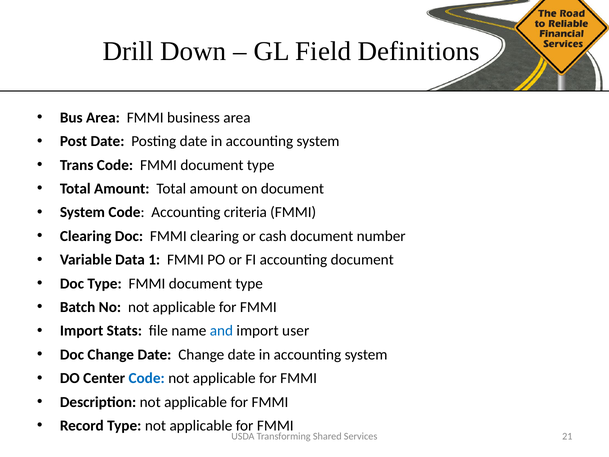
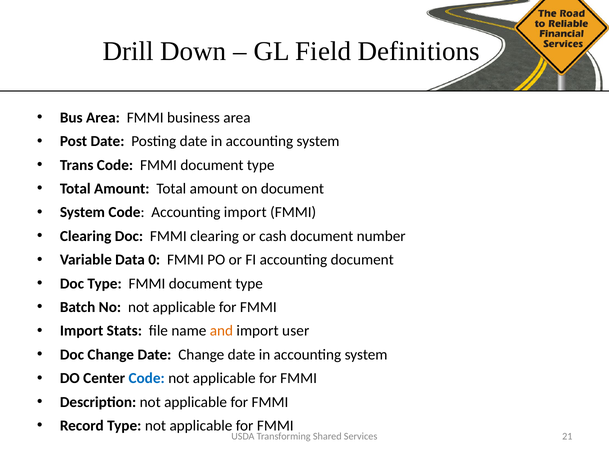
Accounting criteria: criteria -> import
1: 1 -> 0
and colour: blue -> orange
